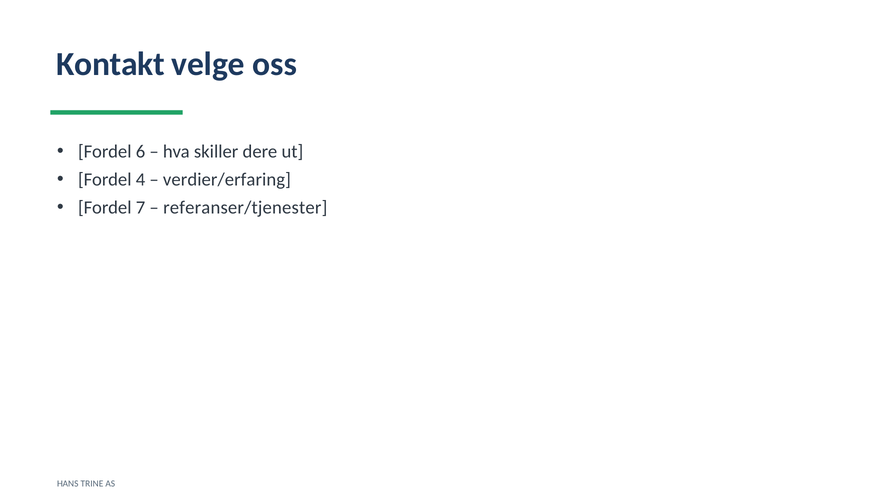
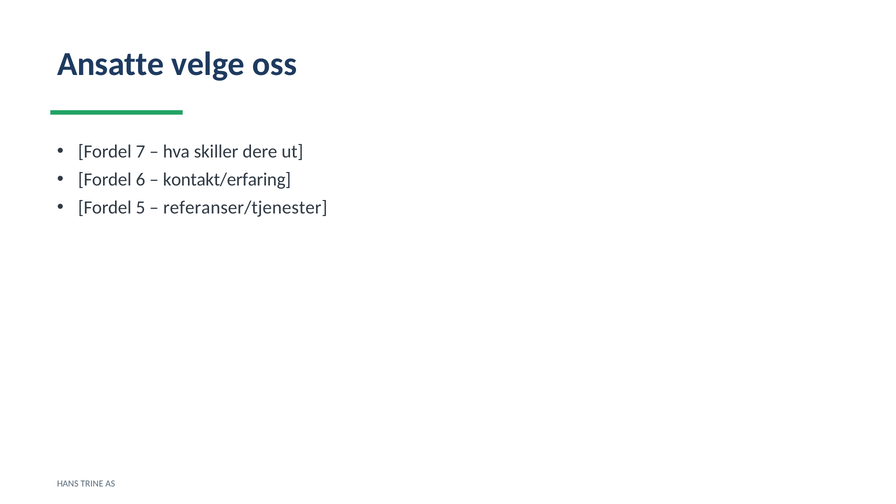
Kontakt: Kontakt -> Ansatte
6: 6 -> 7
4: 4 -> 6
verdier/erfaring: verdier/erfaring -> kontakt/erfaring
7: 7 -> 5
